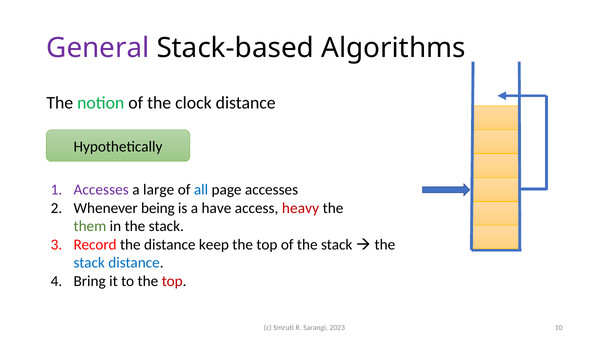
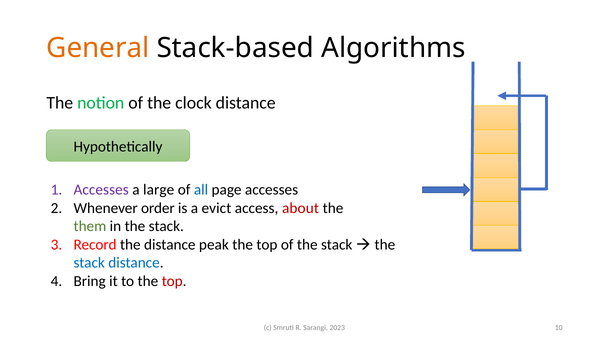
General colour: purple -> orange
being: being -> order
have: have -> evict
heavy: heavy -> about
keep: keep -> peak
